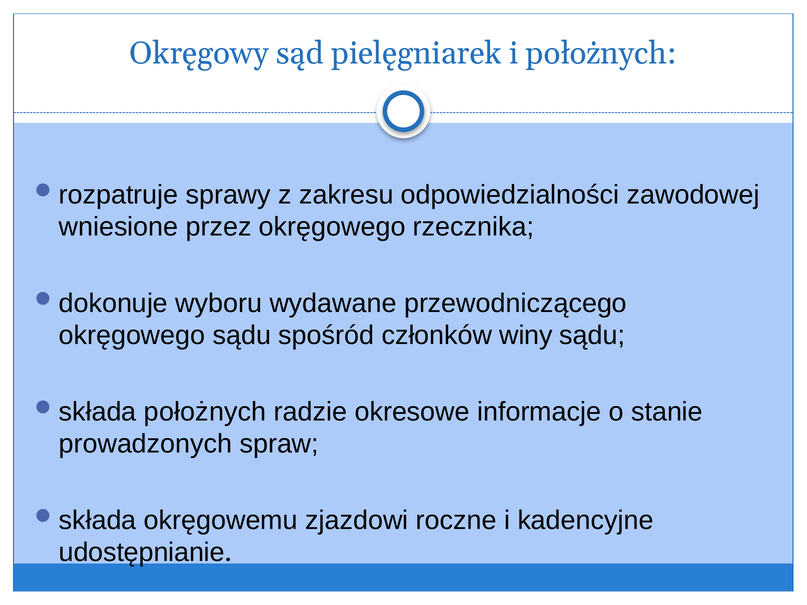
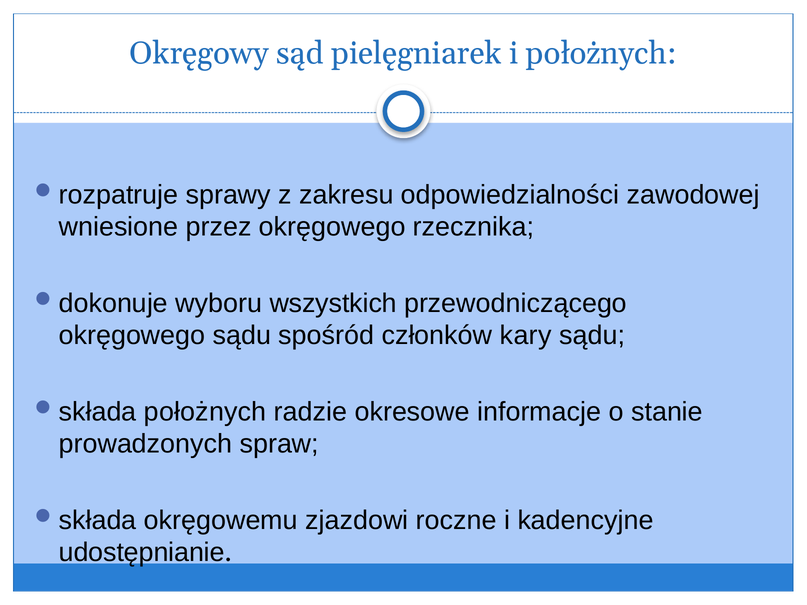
wydawane: wydawane -> wszystkich
winy: winy -> kary
